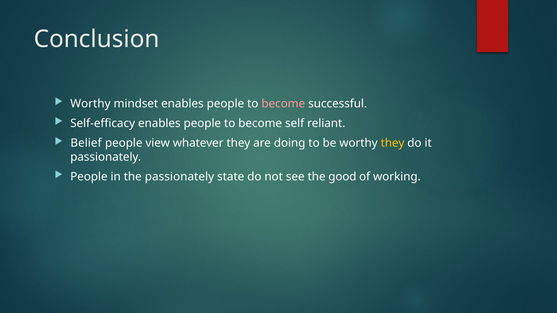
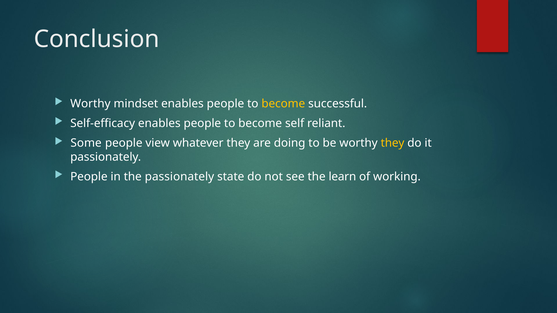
become at (283, 104) colour: pink -> yellow
Belief: Belief -> Some
good: good -> learn
